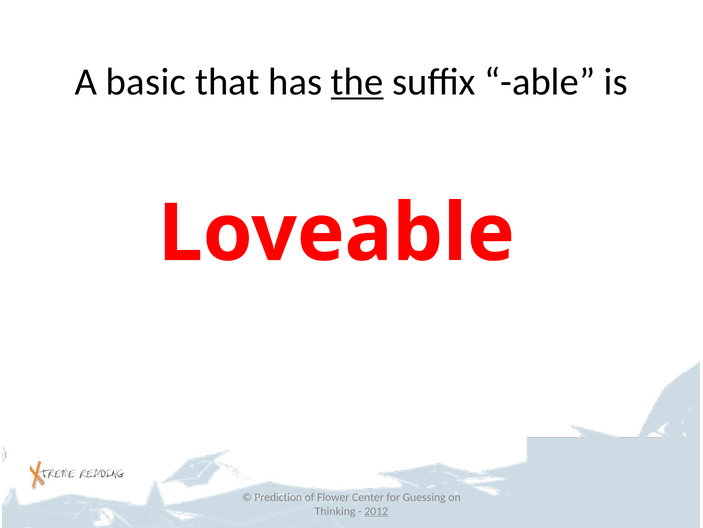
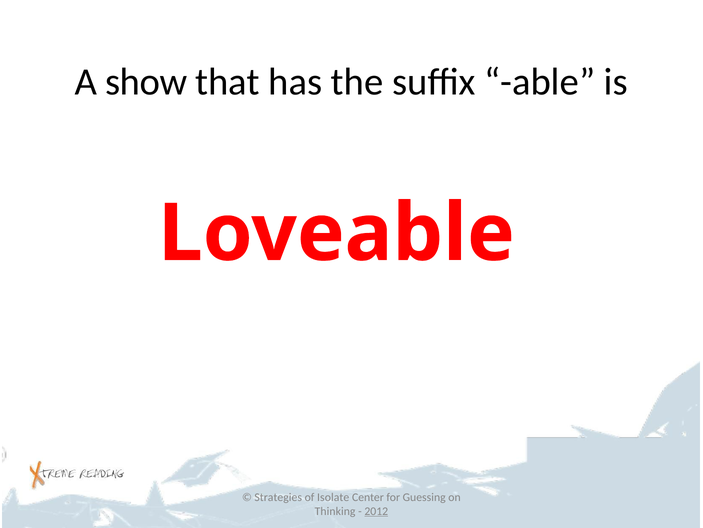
basic: basic -> show
the underline: present -> none
Prediction: Prediction -> Strategies
Flower: Flower -> Isolate
